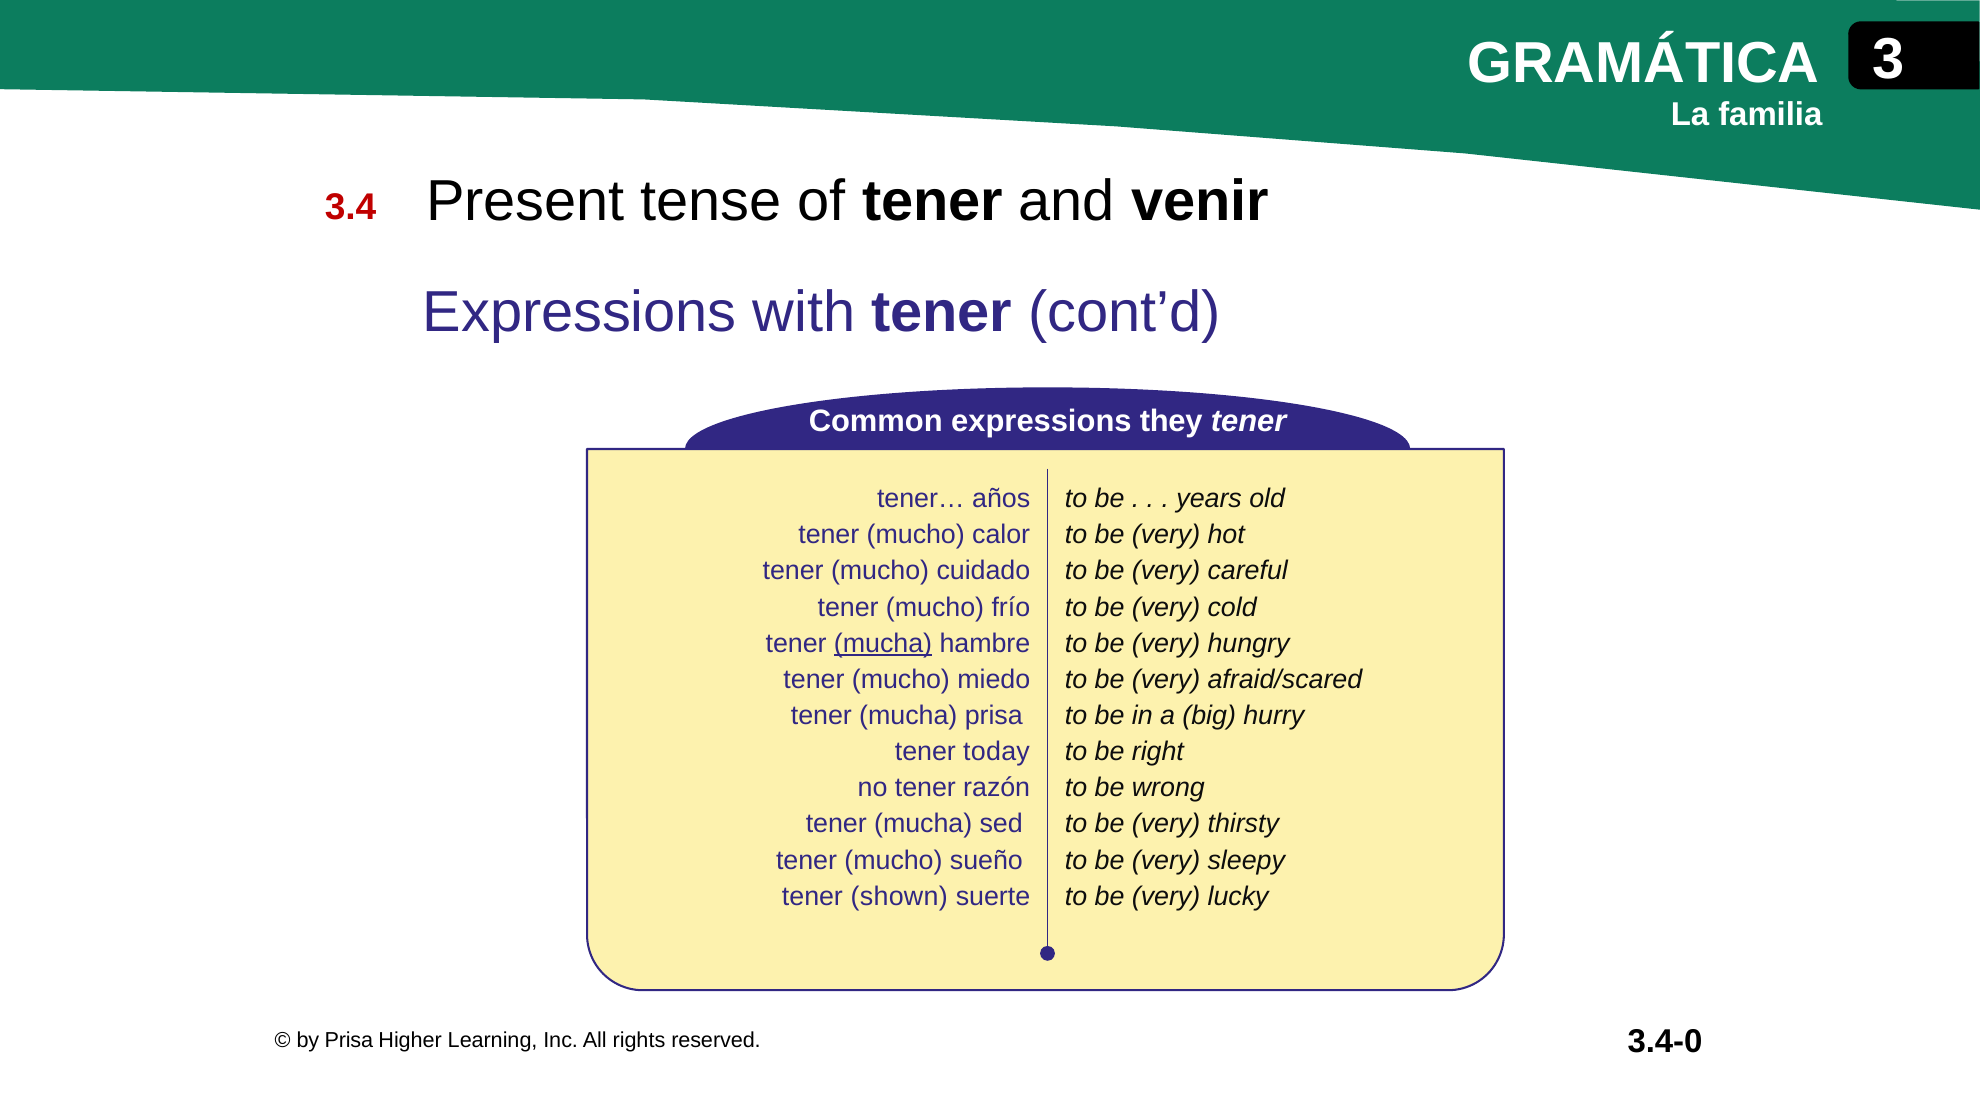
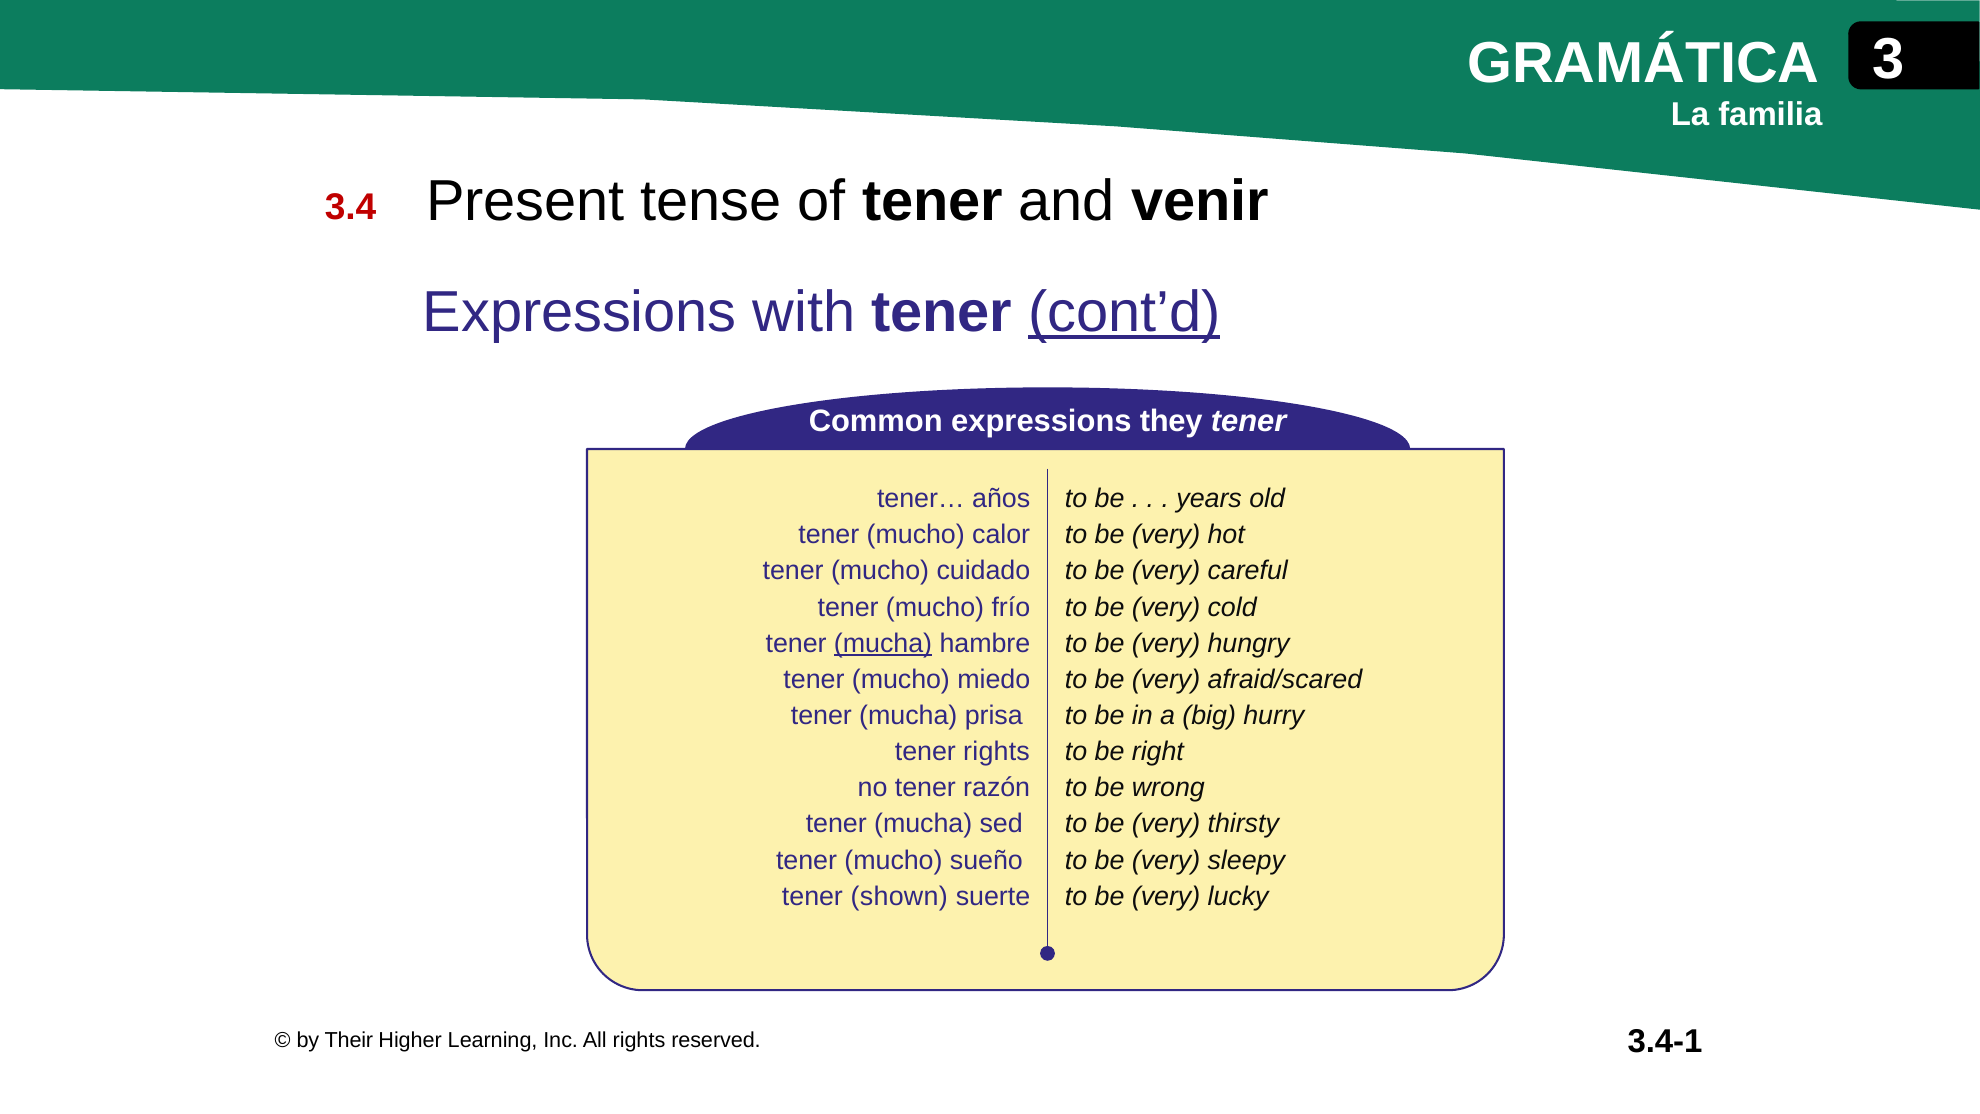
cont’d underline: none -> present
tener today: today -> rights
by Prisa: Prisa -> Their
3.4-0: 3.4-0 -> 3.4-1
